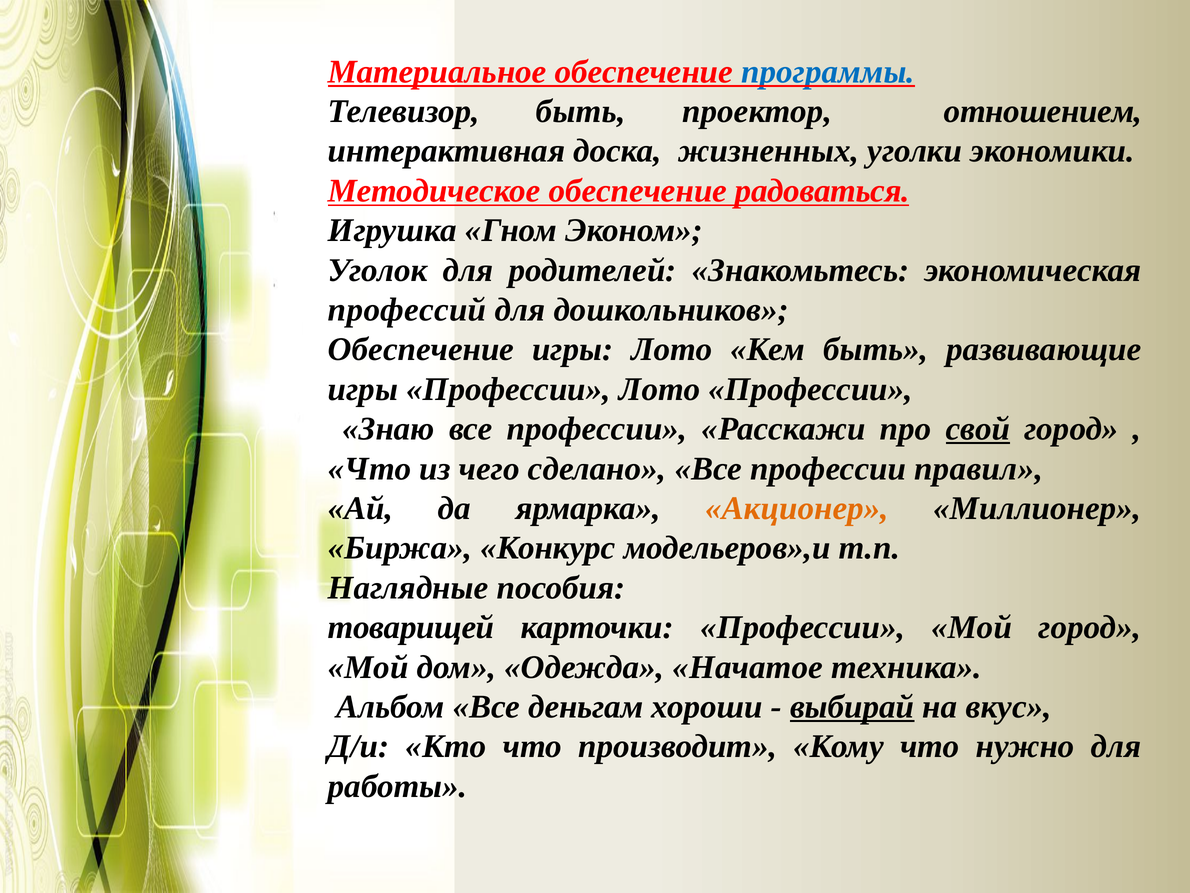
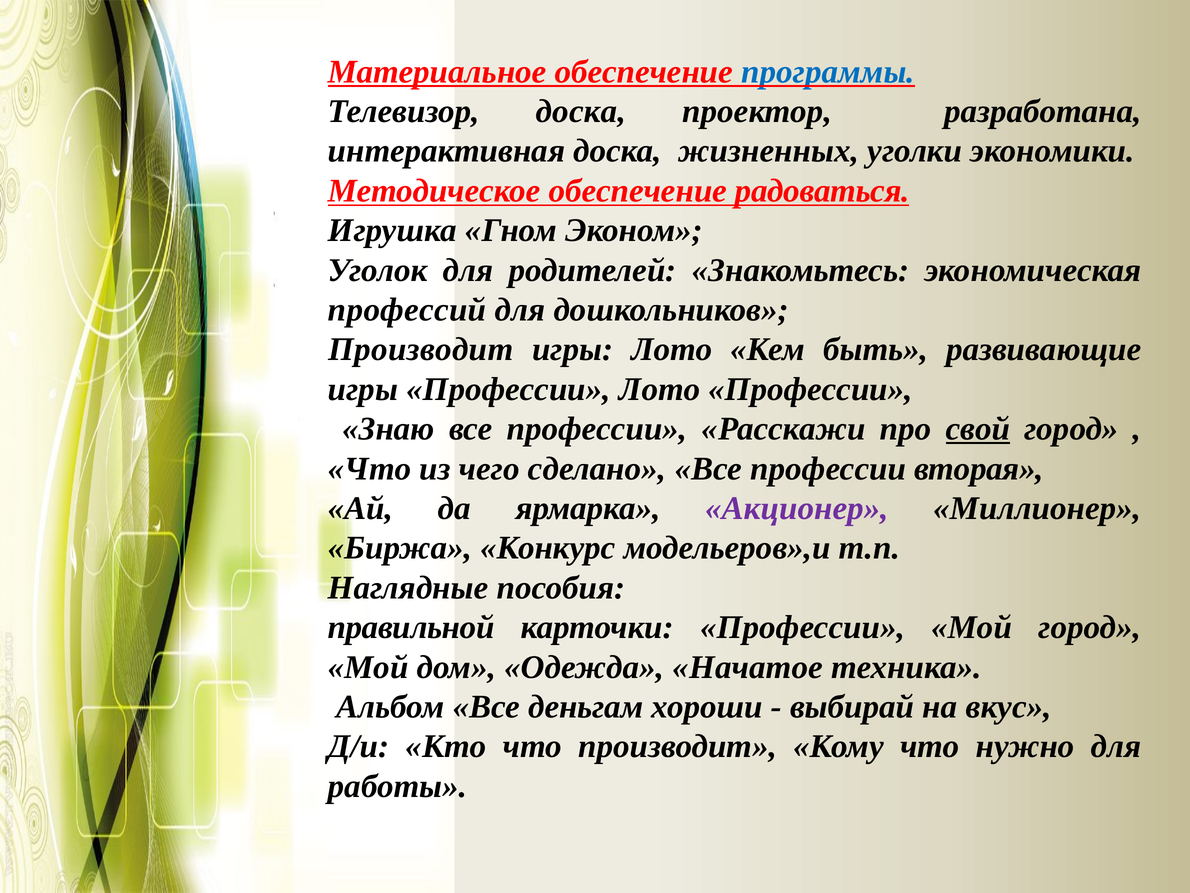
Телевизор быть: быть -> доска
отношением: отношением -> разработана
Обеспечение at (421, 349): Обеспечение -> Производит
правил: правил -> вторая
Акционер colour: orange -> purple
товарищей: товарищей -> правильной
выбирай underline: present -> none
